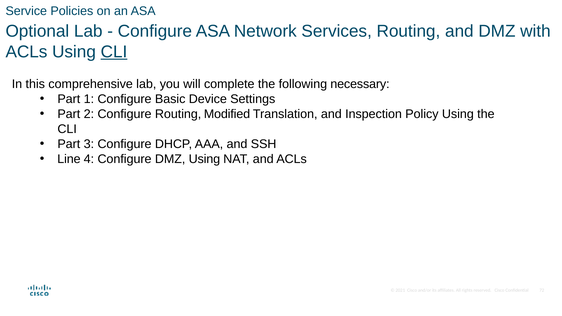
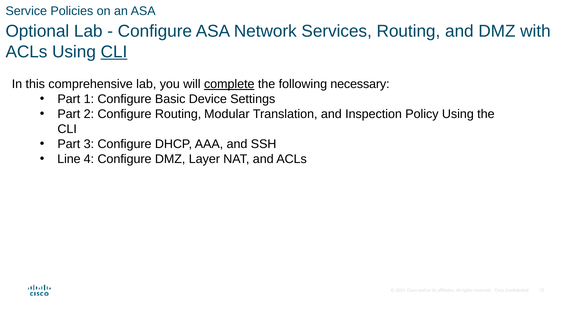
complete underline: none -> present
Modified: Modified -> Modular
DMZ Using: Using -> Layer
